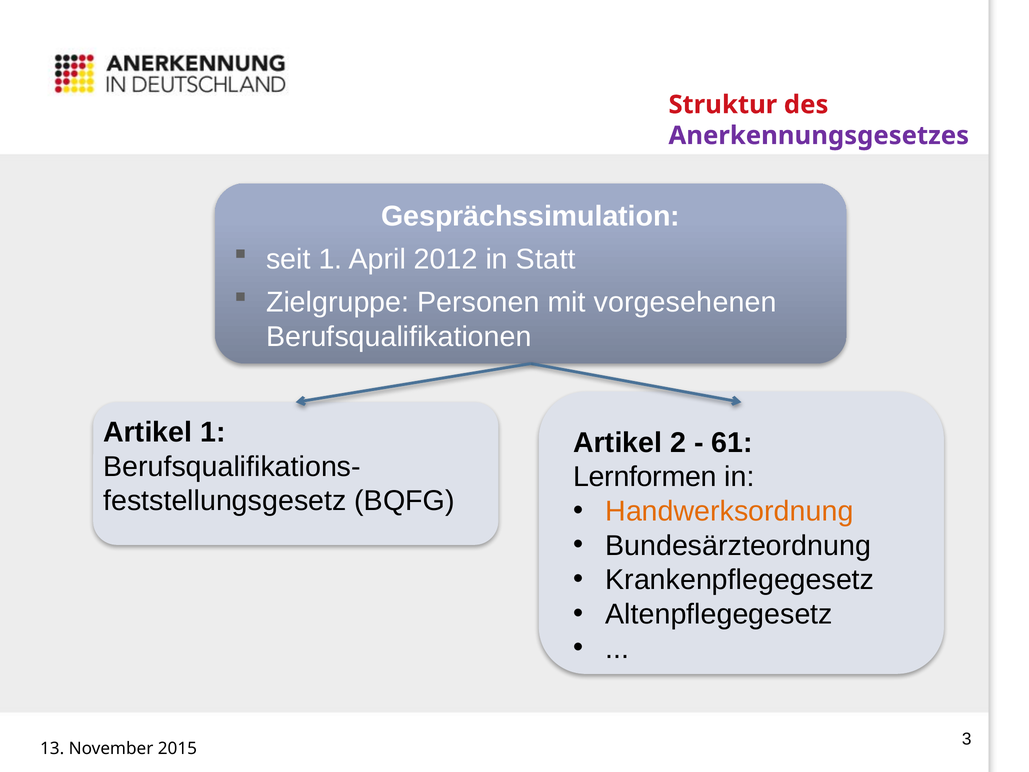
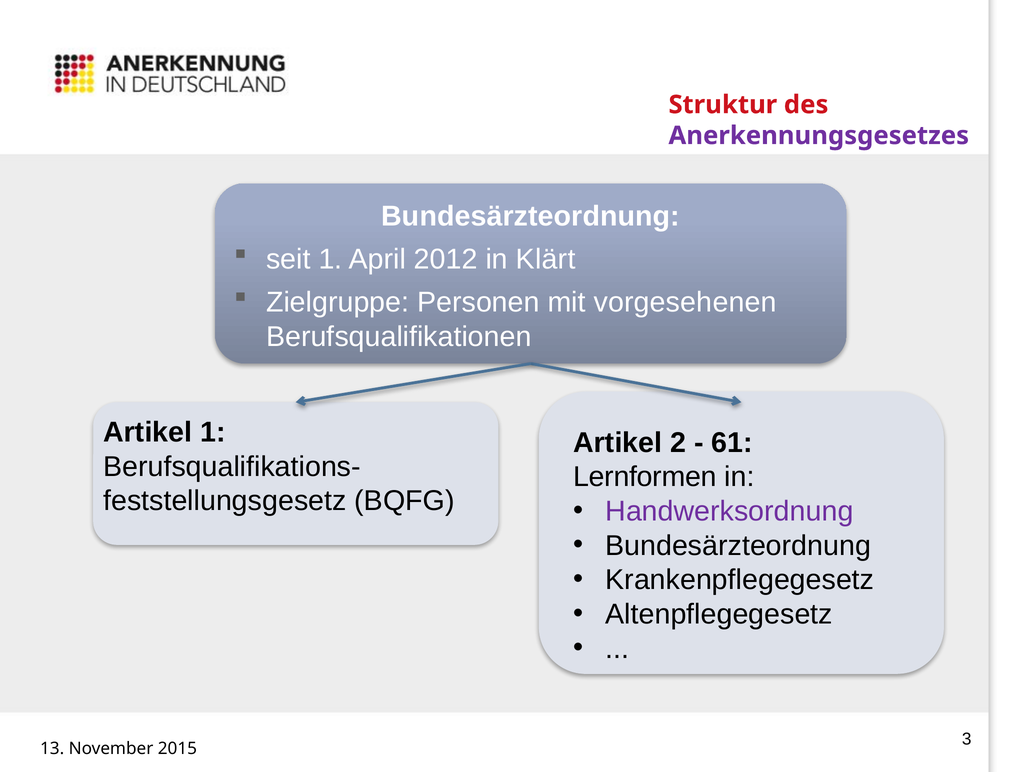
Gesprächssimulation at (531, 216): Gesprächssimulation -> Bundesärzteordnung
Statt: Statt -> Klärt
Handwerksordnung colour: orange -> purple
